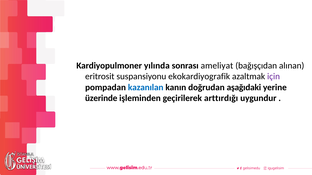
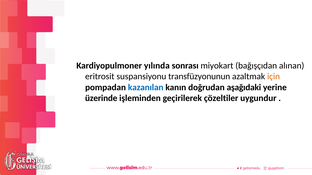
ameliyat: ameliyat -> miyokart
ekokardiyografik: ekokardiyografik -> transfüzyonunun
için colour: purple -> orange
arttırdığı: arttırdığı -> çözeltiler
